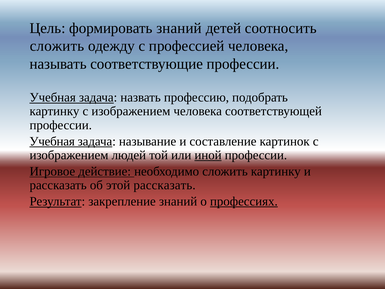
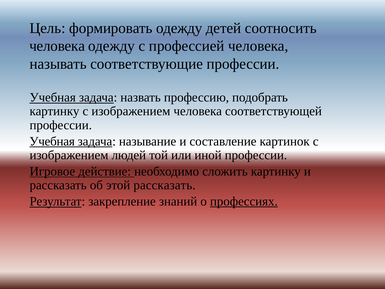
формировать знаний: знаний -> одежду
сложить at (57, 46): сложить -> человека
иной underline: present -> none
